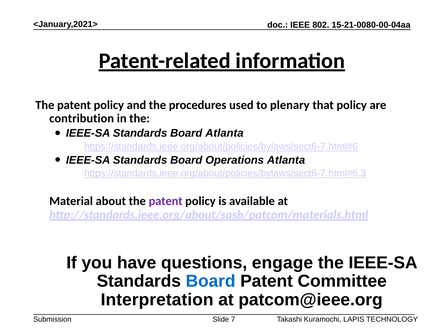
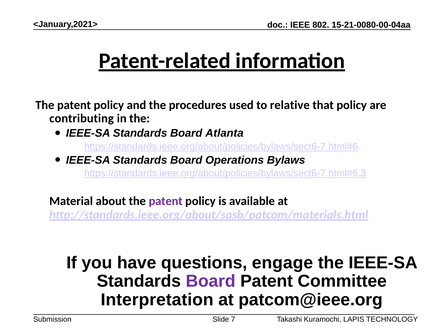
plenary: plenary -> relative
contribution: contribution -> contributing
Operations Atlanta: Atlanta -> Bylaws
Board at (211, 281) colour: blue -> purple
